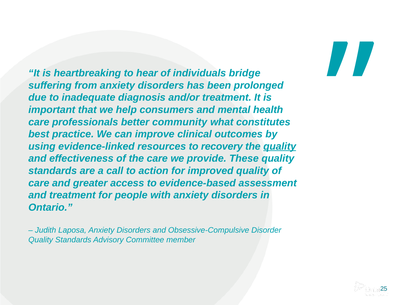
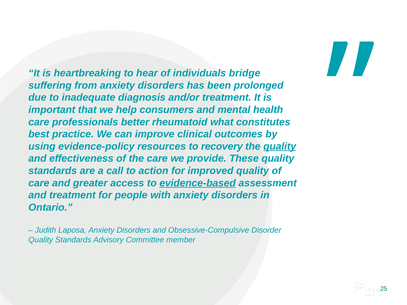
community: community -> rheumatoid
evidence-linked: evidence-linked -> evidence-policy
evidence-based underline: none -> present
